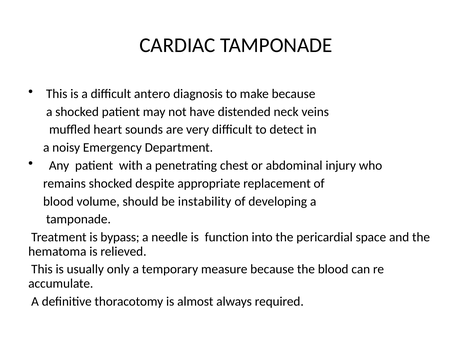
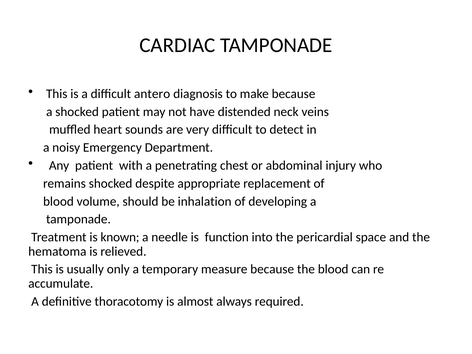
instability: instability -> inhalation
bypass: bypass -> known
